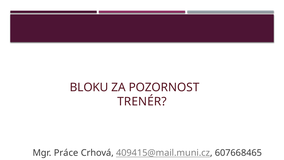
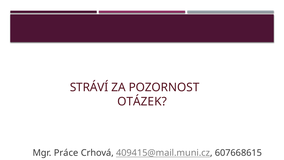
BLOKU: BLOKU -> STRÁVÍ
TRENÉR: TRENÉR -> OTÁZEK
607668465: 607668465 -> 607668615
